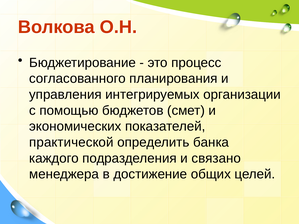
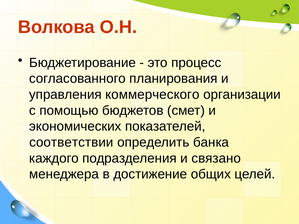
интегрируемых: интегрируемых -> коммерческого
практической: практической -> соответствии
